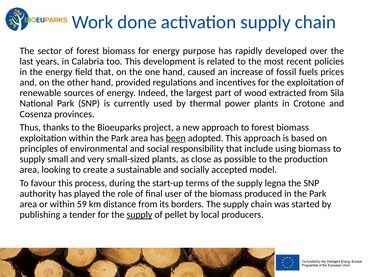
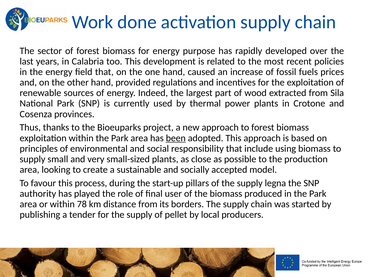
terms: terms -> pillars
59: 59 -> 78
supply at (139, 215) underline: present -> none
